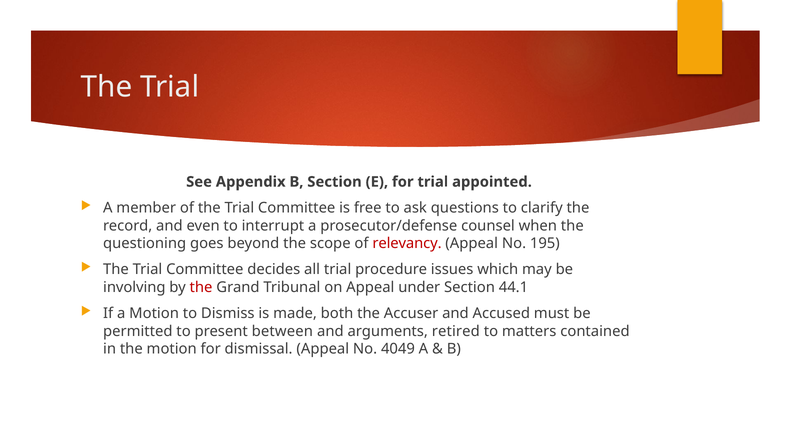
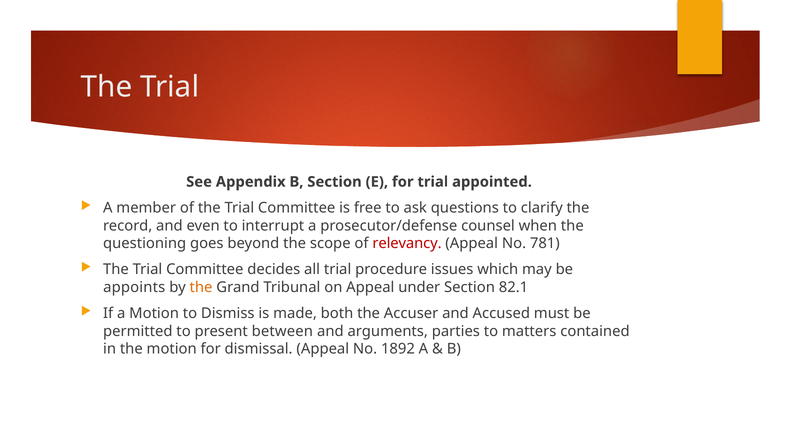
195: 195 -> 781
involving: involving -> appoints
the at (201, 287) colour: red -> orange
44.1: 44.1 -> 82.1
retired: retired -> parties
4049: 4049 -> 1892
